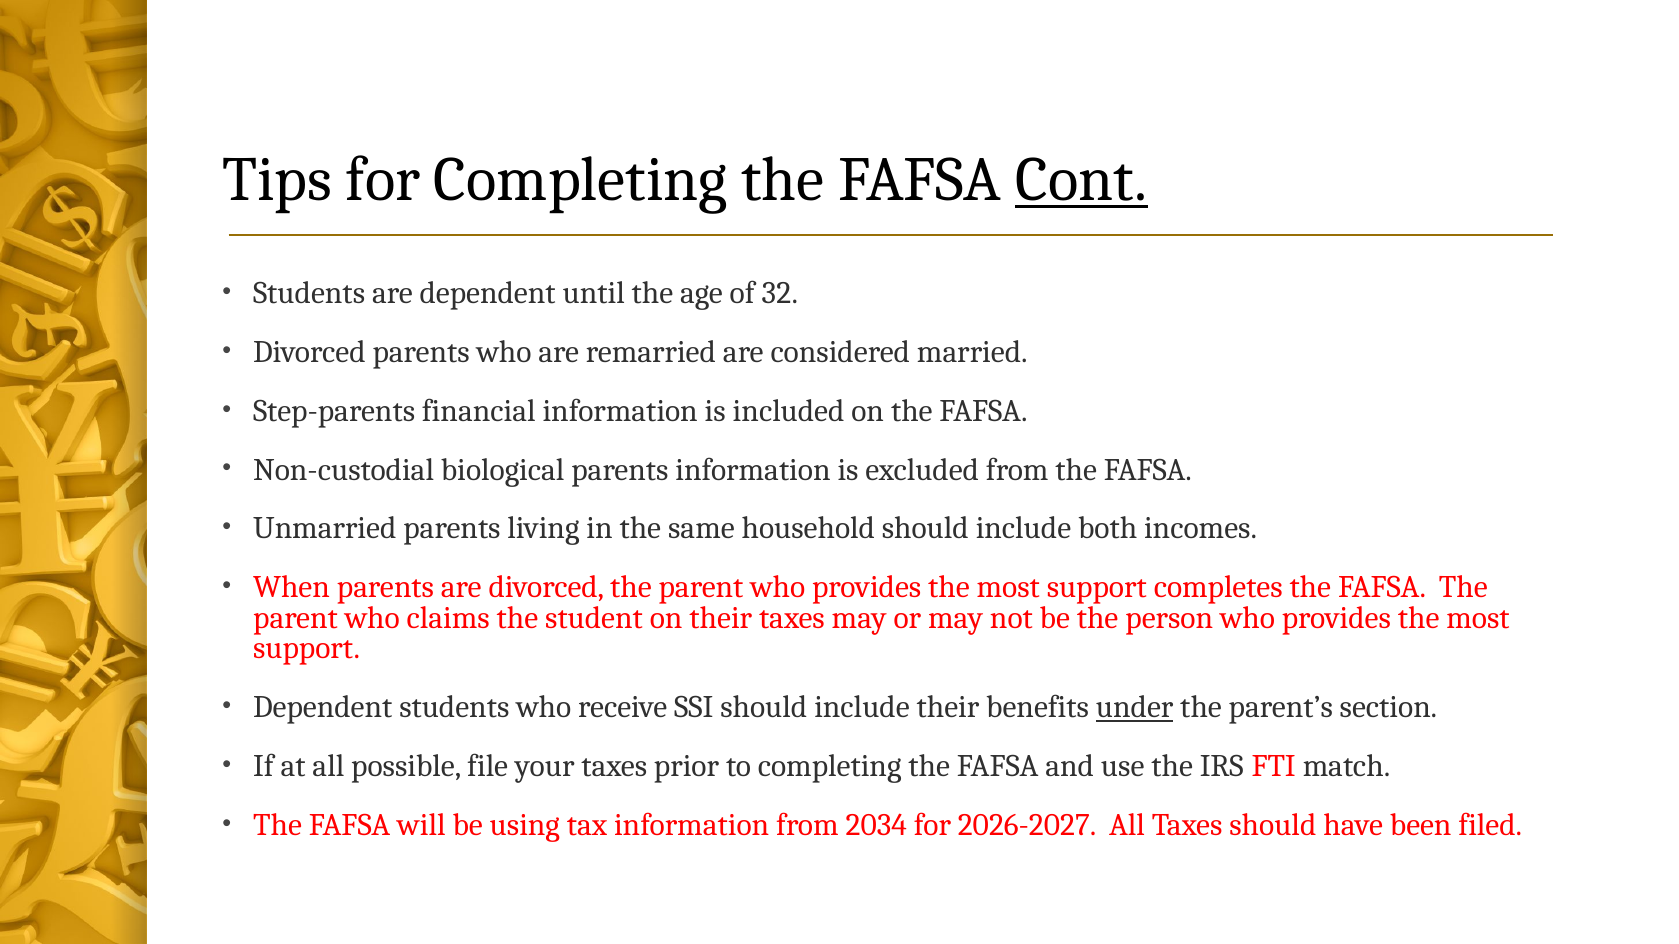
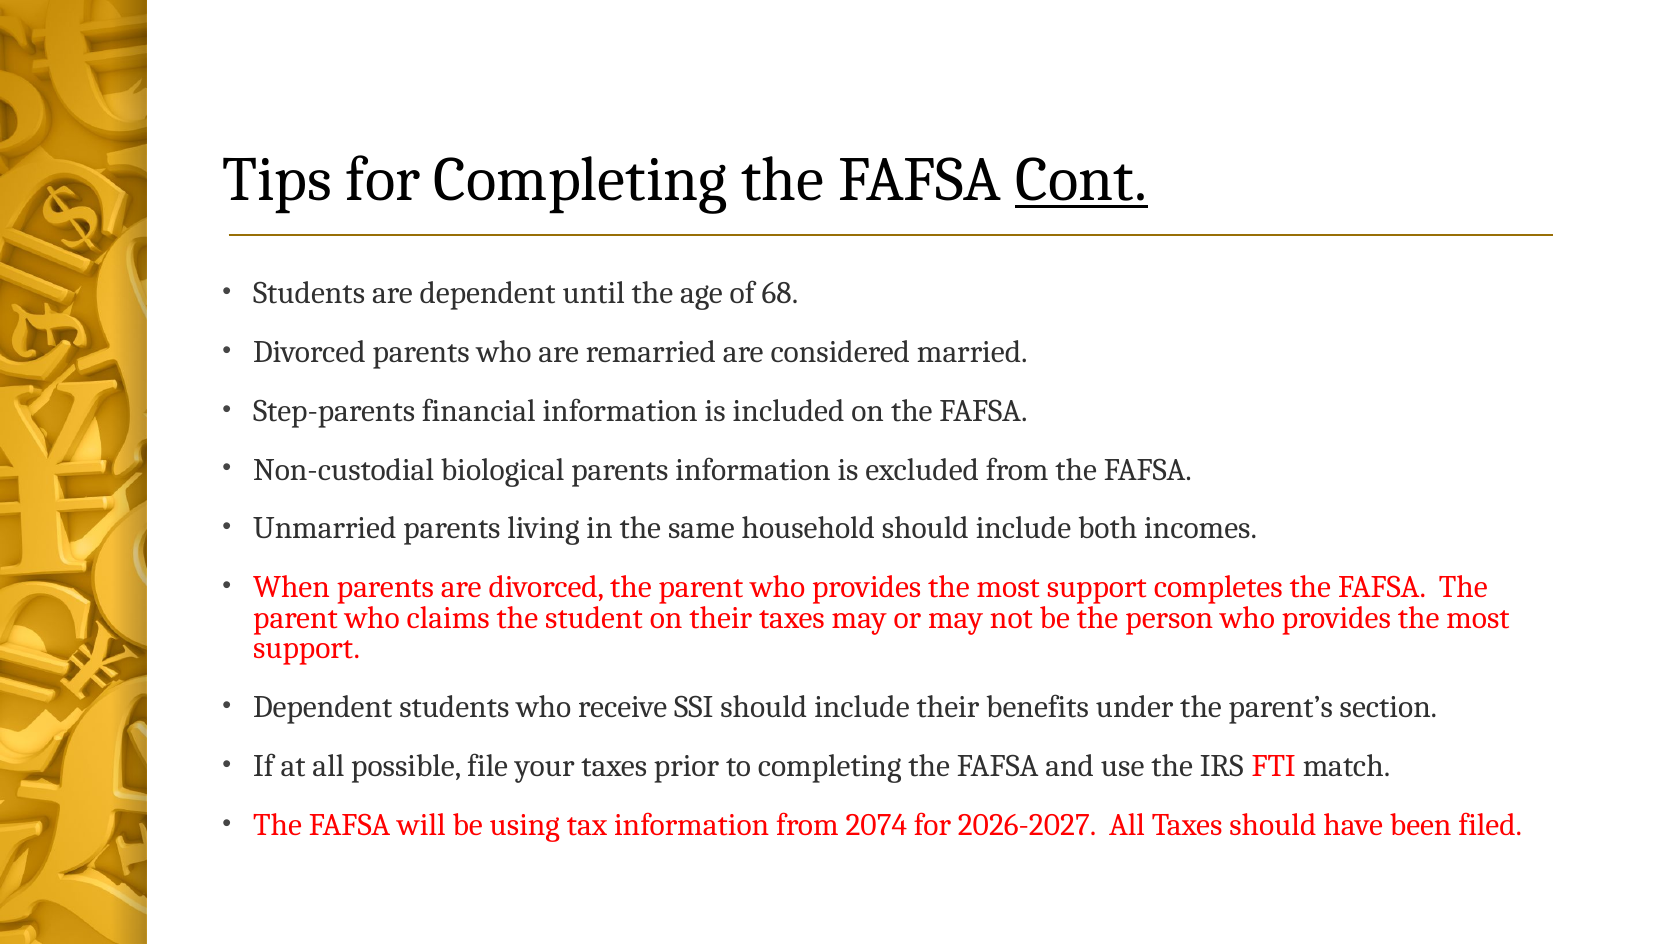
32: 32 -> 68
under underline: present -> none
2034: 2034 -> 2074
